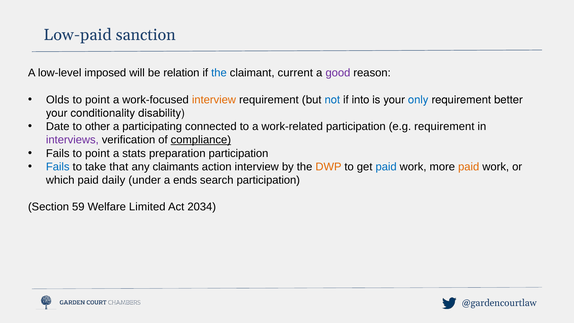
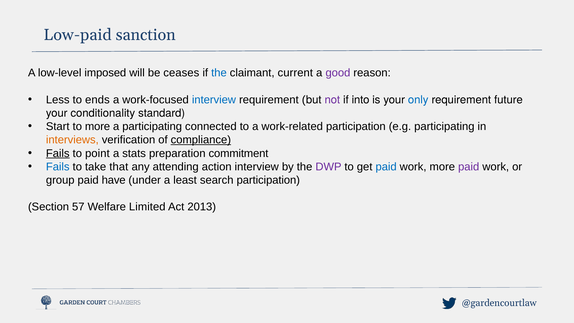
relation: relation -> ceases
Olds: Olds -> Less
point at (97, 100): point -> ends
interview at (214, 100) colour: orange -> blue
not colour: blue -> purple
better: better -> future
disability: disability -> standard
Date: Date -> Start
to other: other -> more
e.g requirement: requirement -> participating
interviews colour: purple -> orange
Fails at (58, 153) underline: none -> present
preparation participation: participation -> commitment
claimants: claimants -> attending
DWP colour: orange -> purple
paid at (469, 167) colour: orange -> purple
which: which -> group
daily: daily -> have
ends: ends -> least
59: 59 -> 57
2034: 2034 -> 2013
